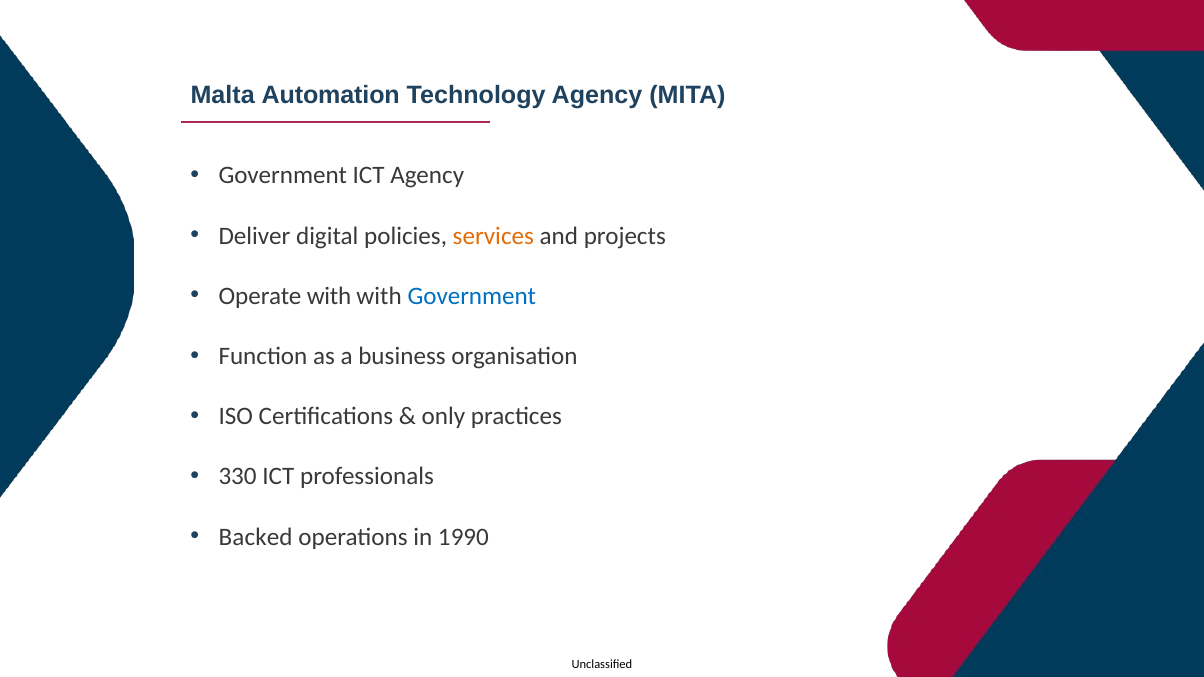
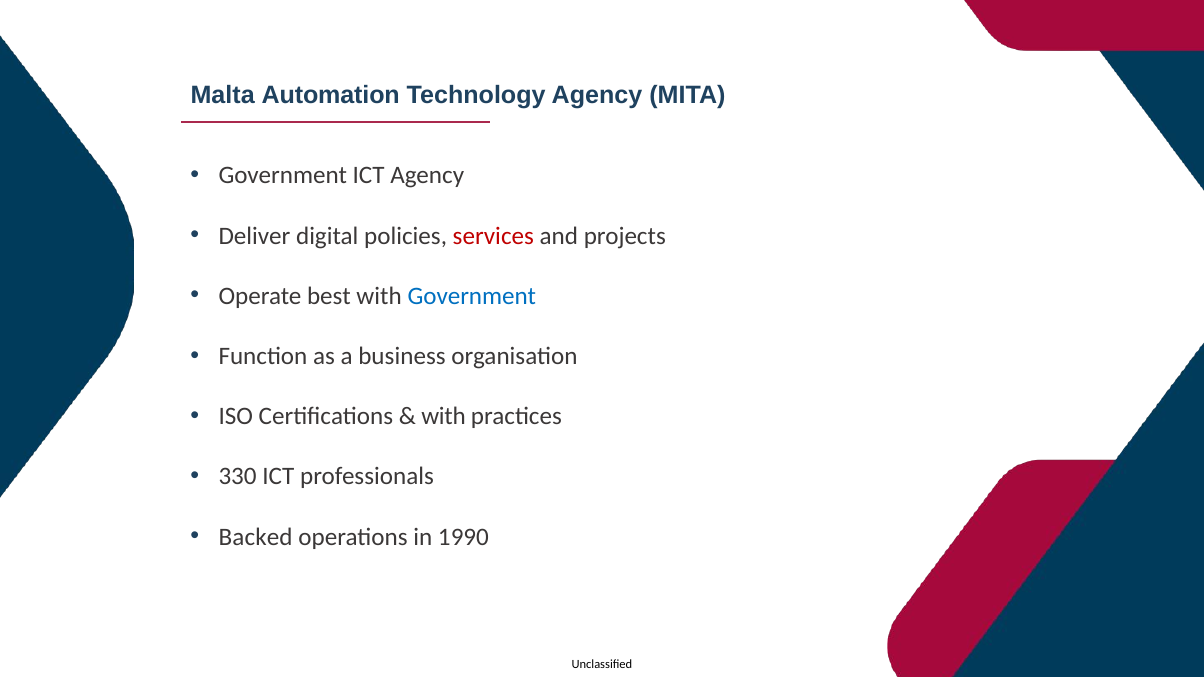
services colour: orange -> red
Operate with: with -> best
only at (443, 417): only -> with
